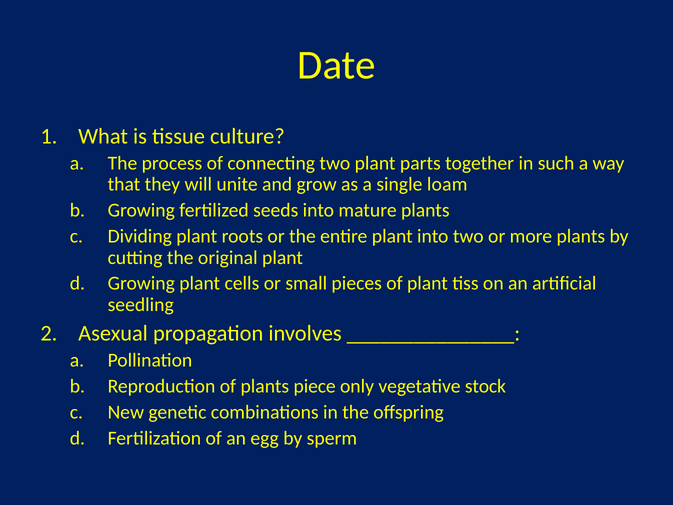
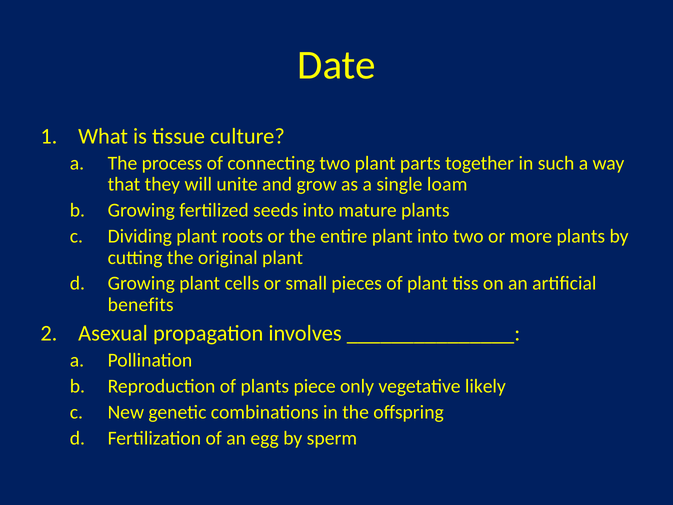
seedling: seedling -> benefits
stock: stock -> likely
